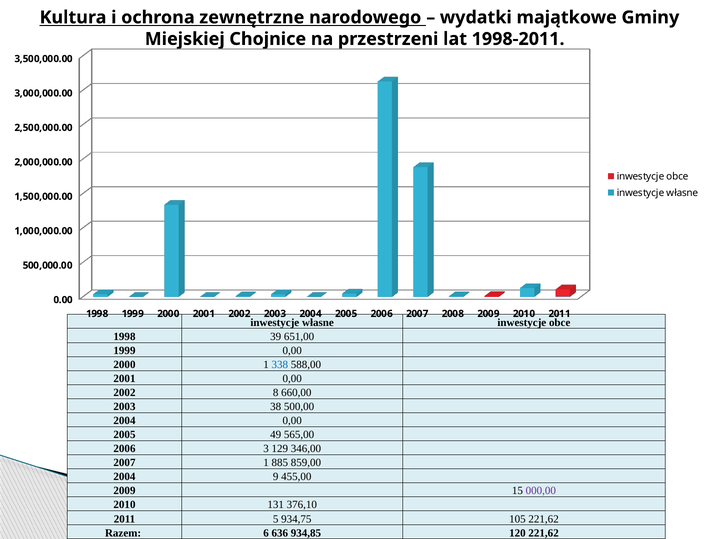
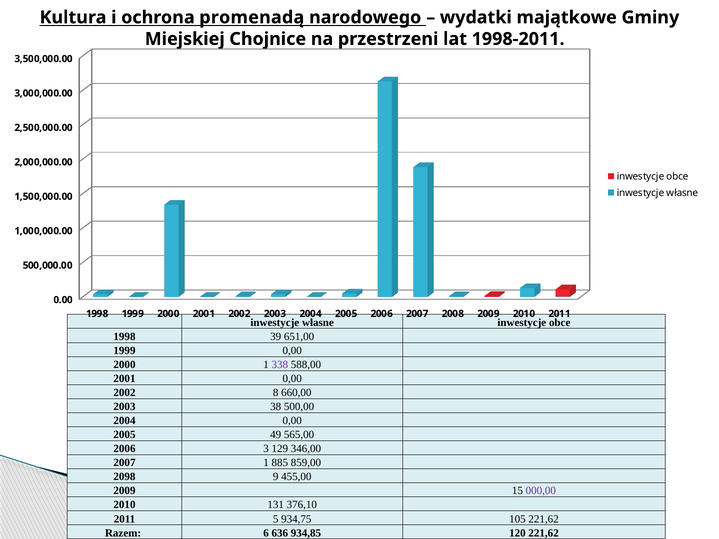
zewnętrzne: zewnętrzne -> promenadą
338 colour: blue -> purple
2004 at (124, 477): 2004 -> 2098
